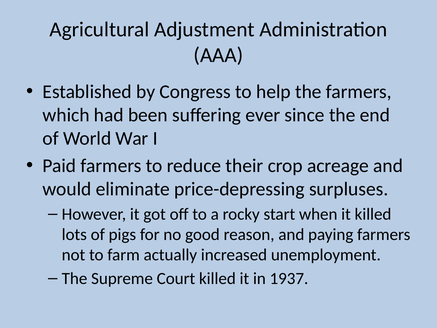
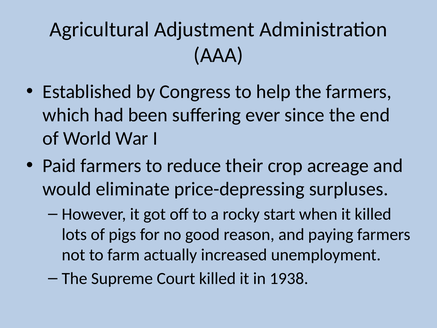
1937: 1937 -> 1938
